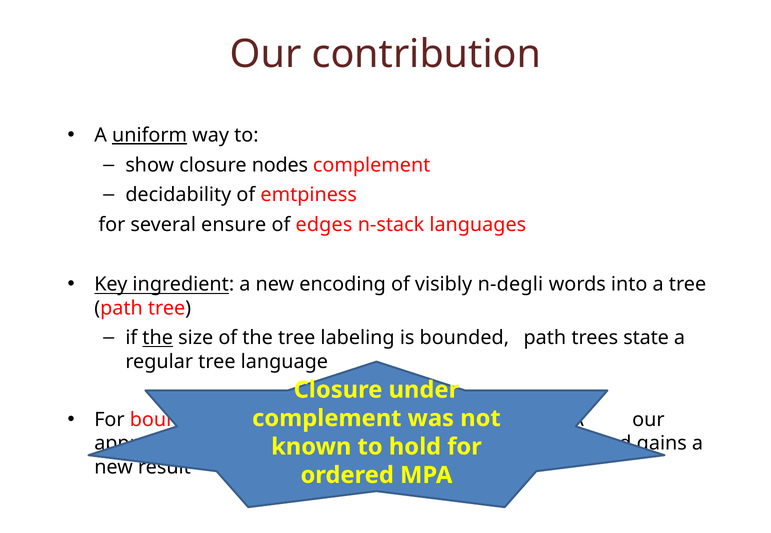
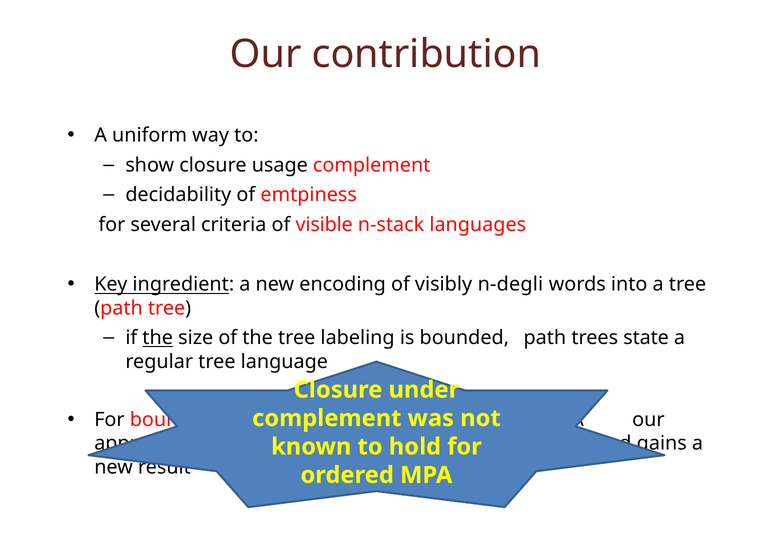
uniform underline: present -> none
nodes: nodes -> usage
ensure: ensure -> criteria
edges: edges -> visible
